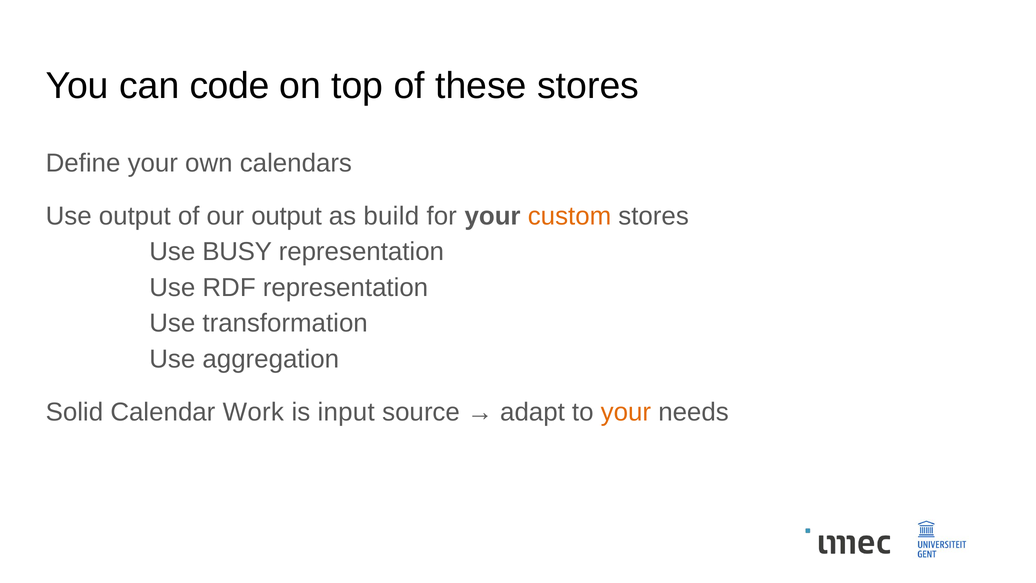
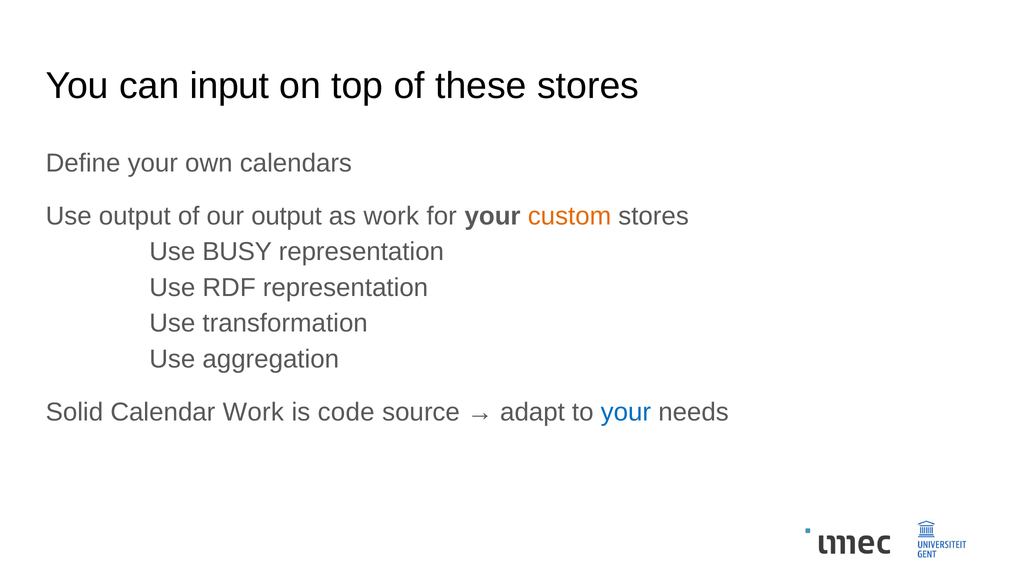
code: code -> input
as build: build -> work
input: input -> code
your at (626, 412) colour: orange -> blue
